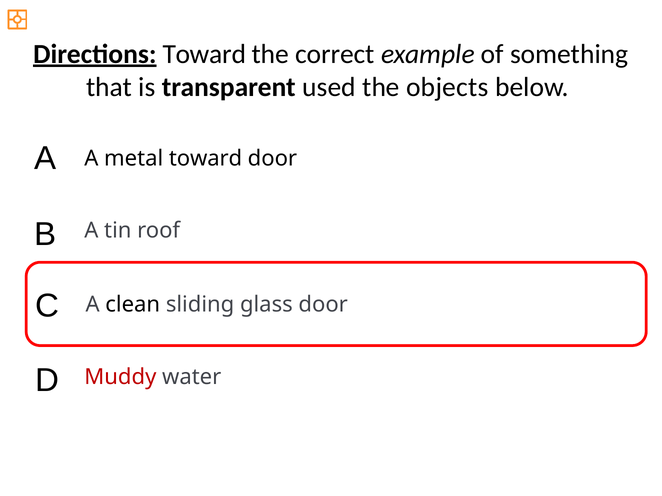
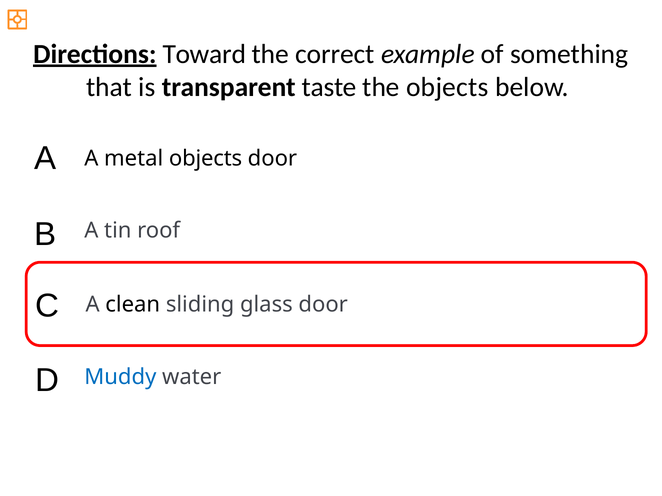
used: used -> taste
metal toward: toward -> objects
Muddy colour: red -> blue
